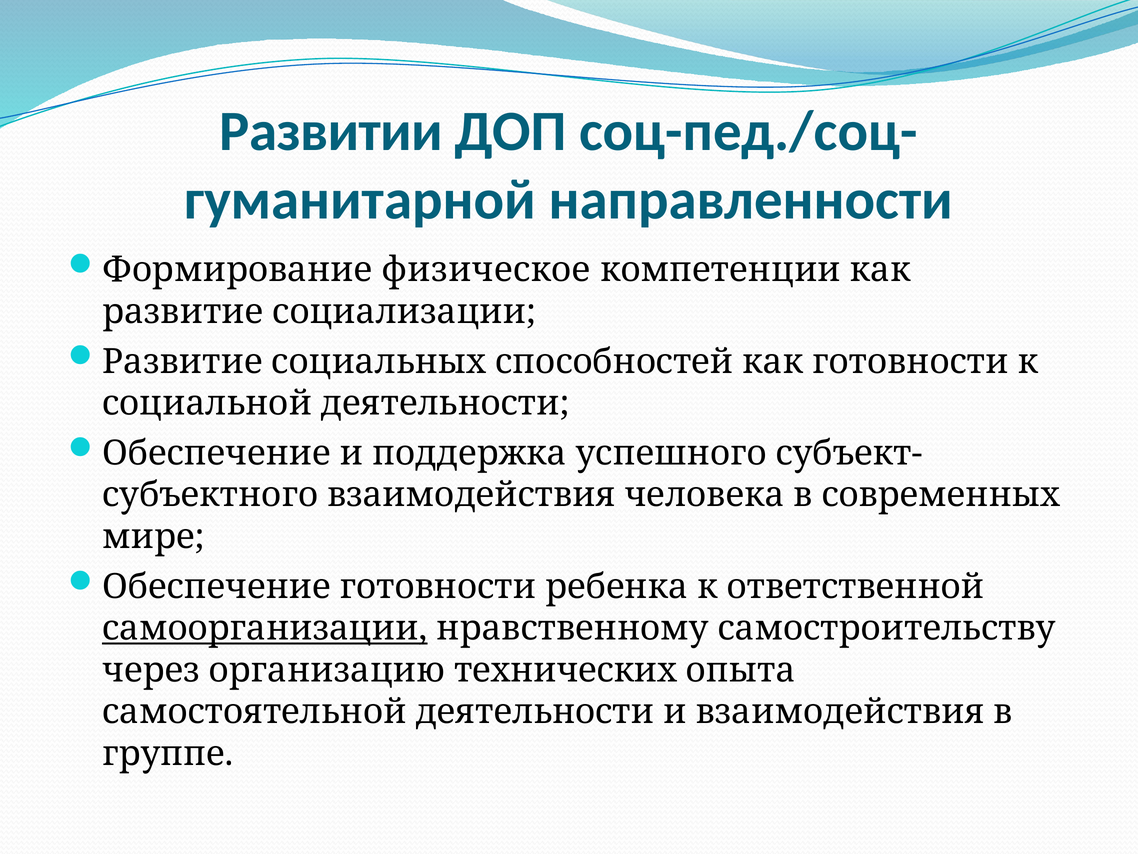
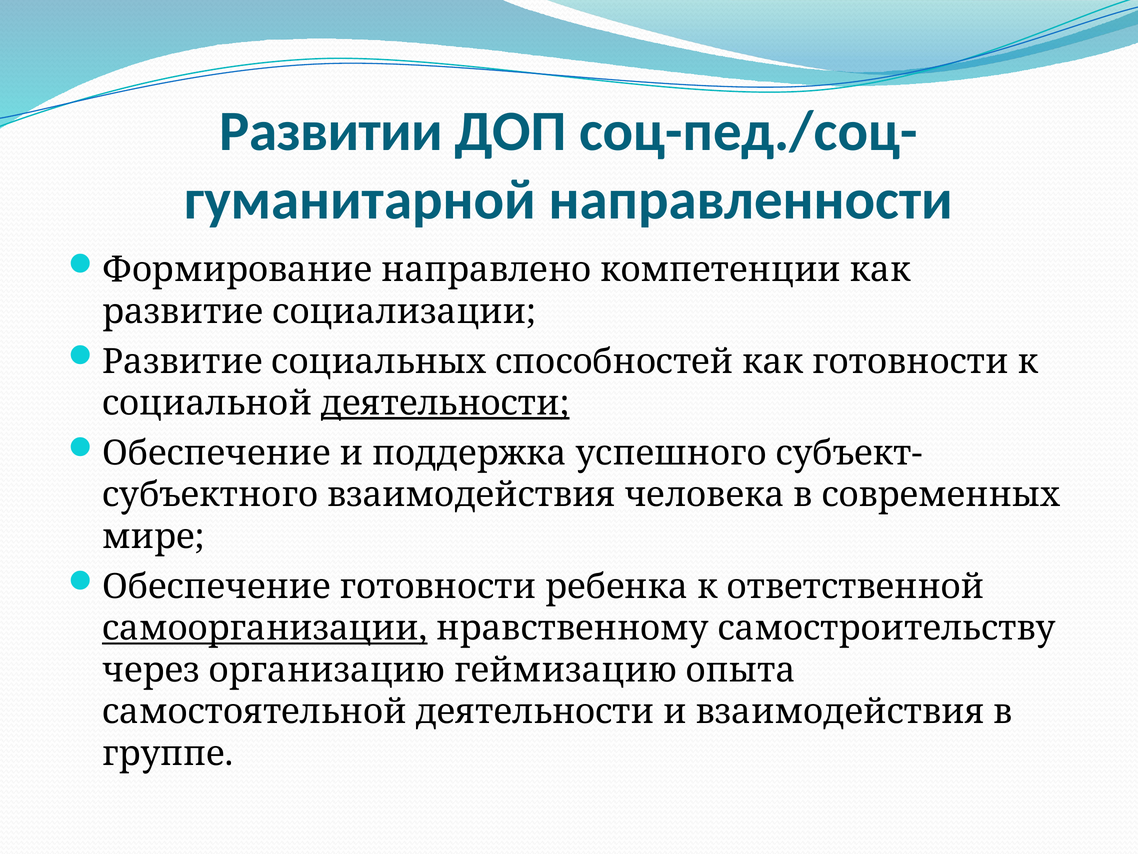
физическое: физическое -> направлено
деятельности at (445, 403) underline: none -> present
технических: технических -> геймизацию
